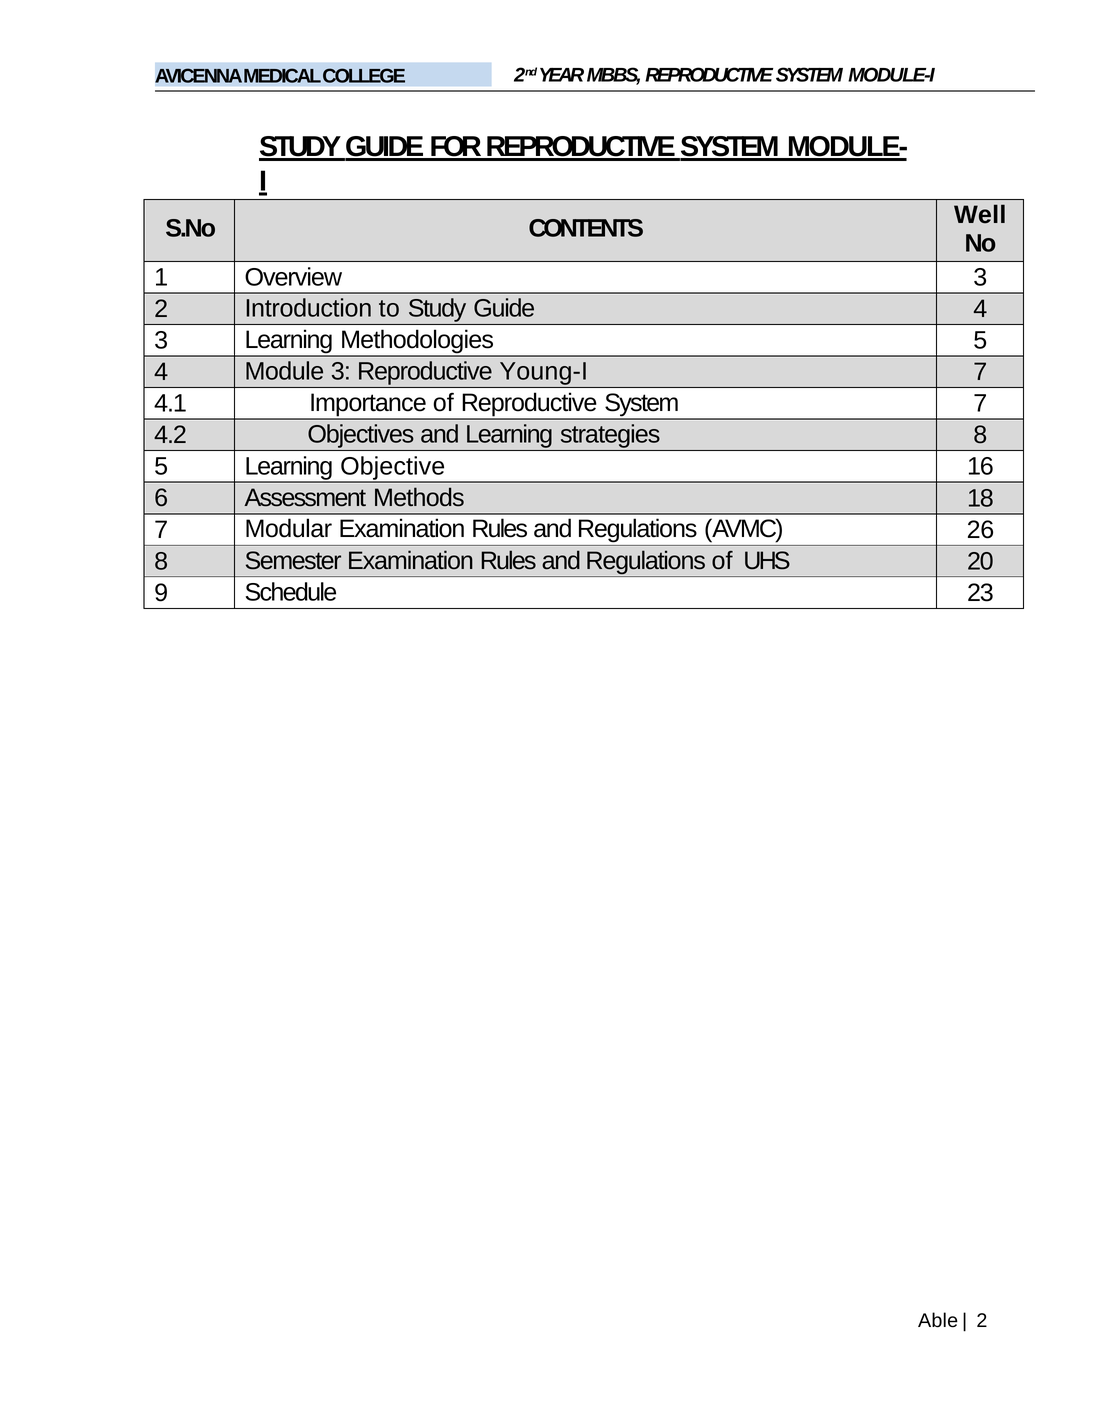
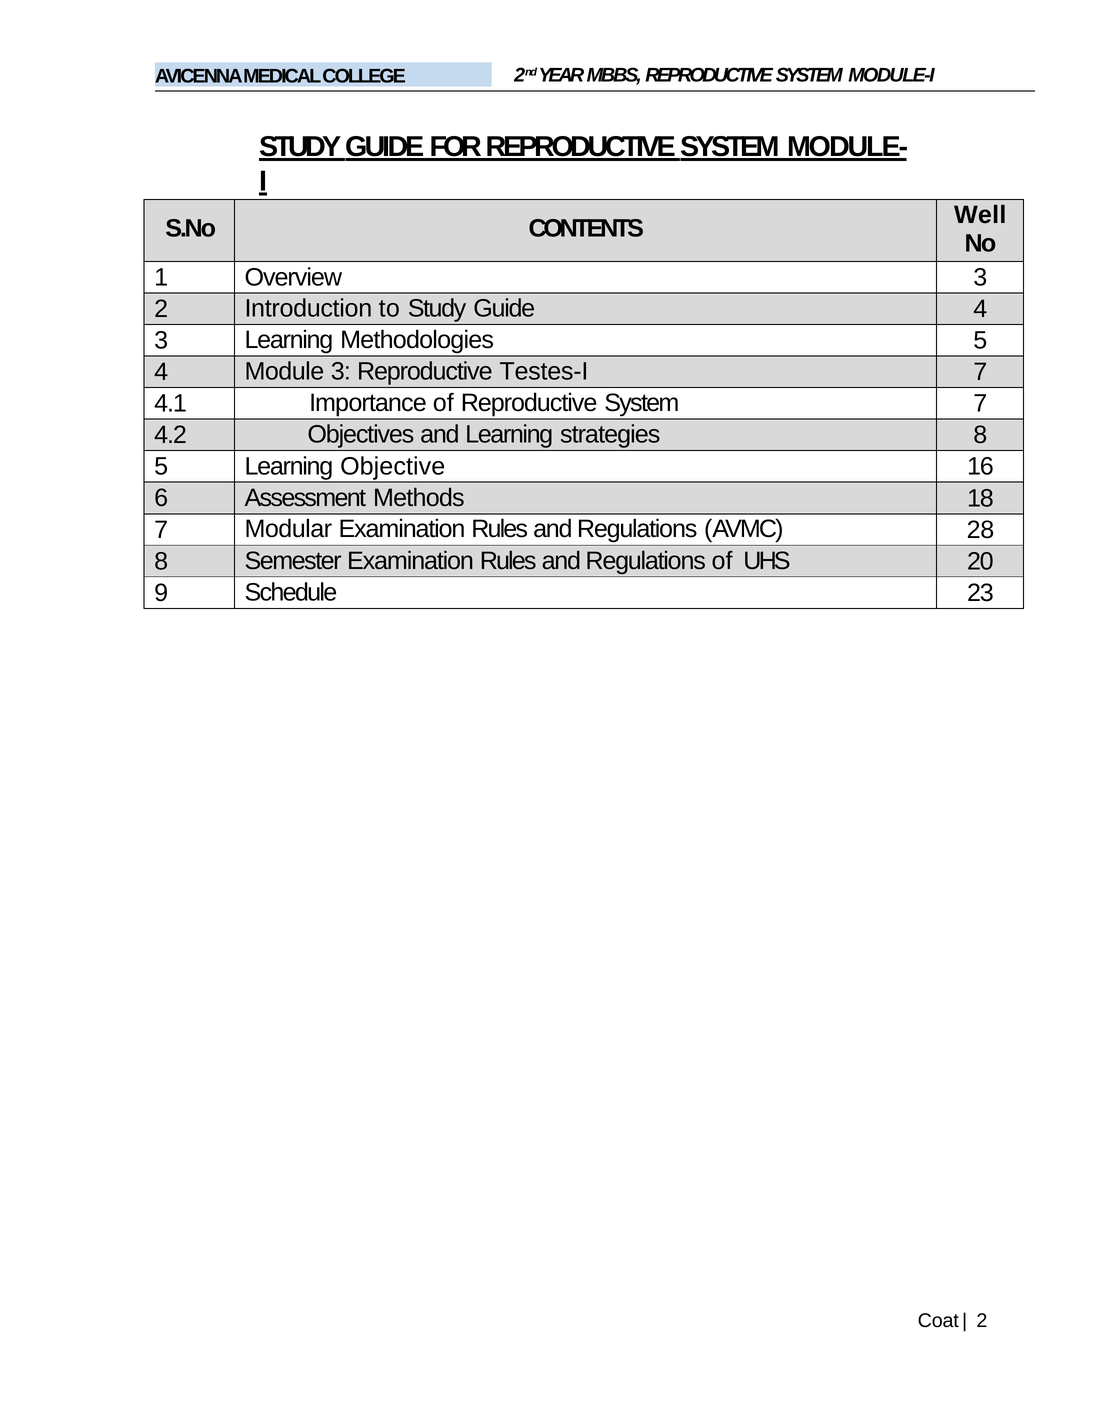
Young-I: Young-I -> Testes-I
26: 26 -> 28
Able: Able -> Coat
